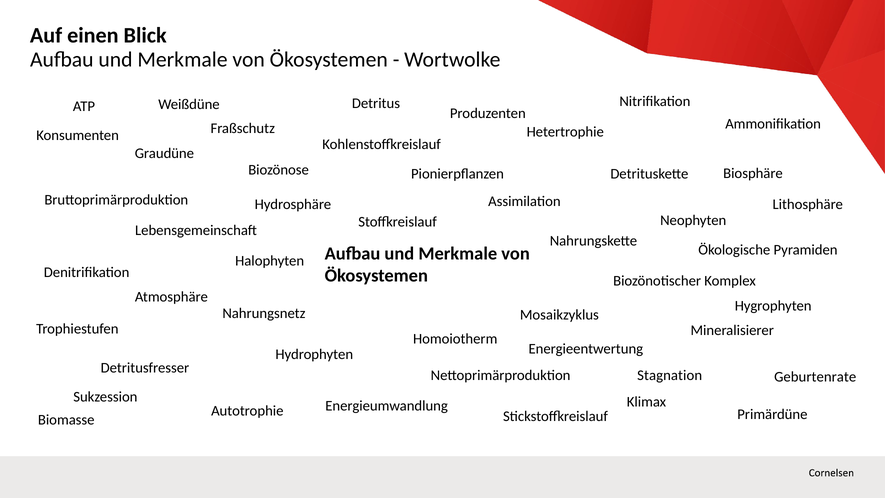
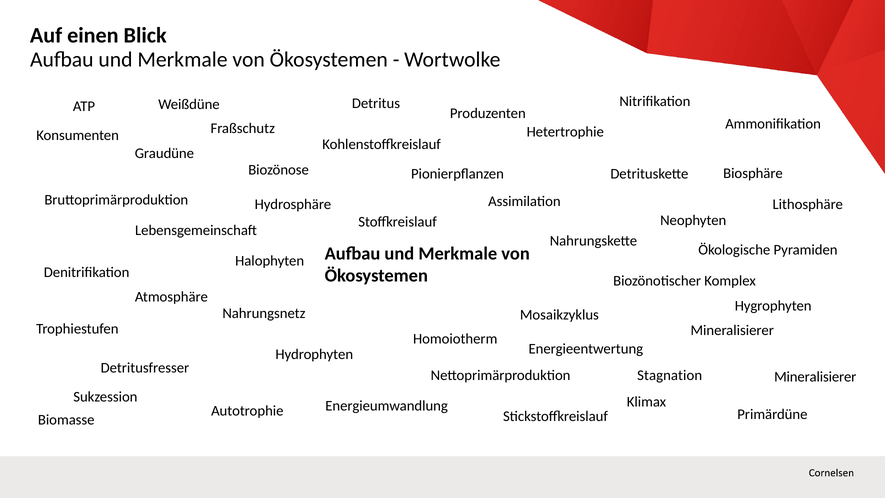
Geburtenrate at (815, 377): Geburtenrate -> Mineralisierer
